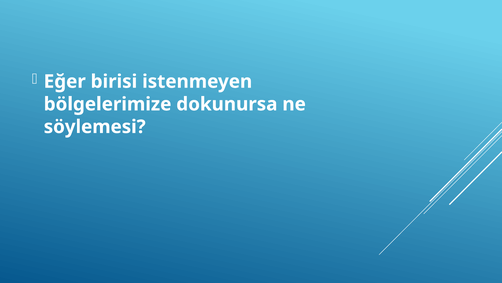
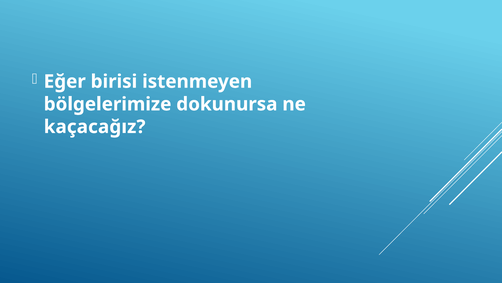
söylemesi: söylemesi -> kaçacağız
